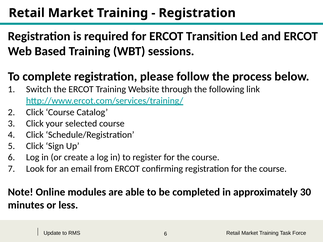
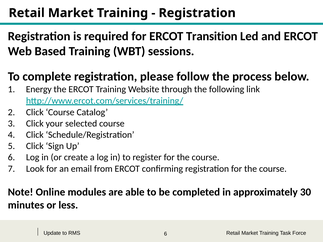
Switch: Switch -> Energy
